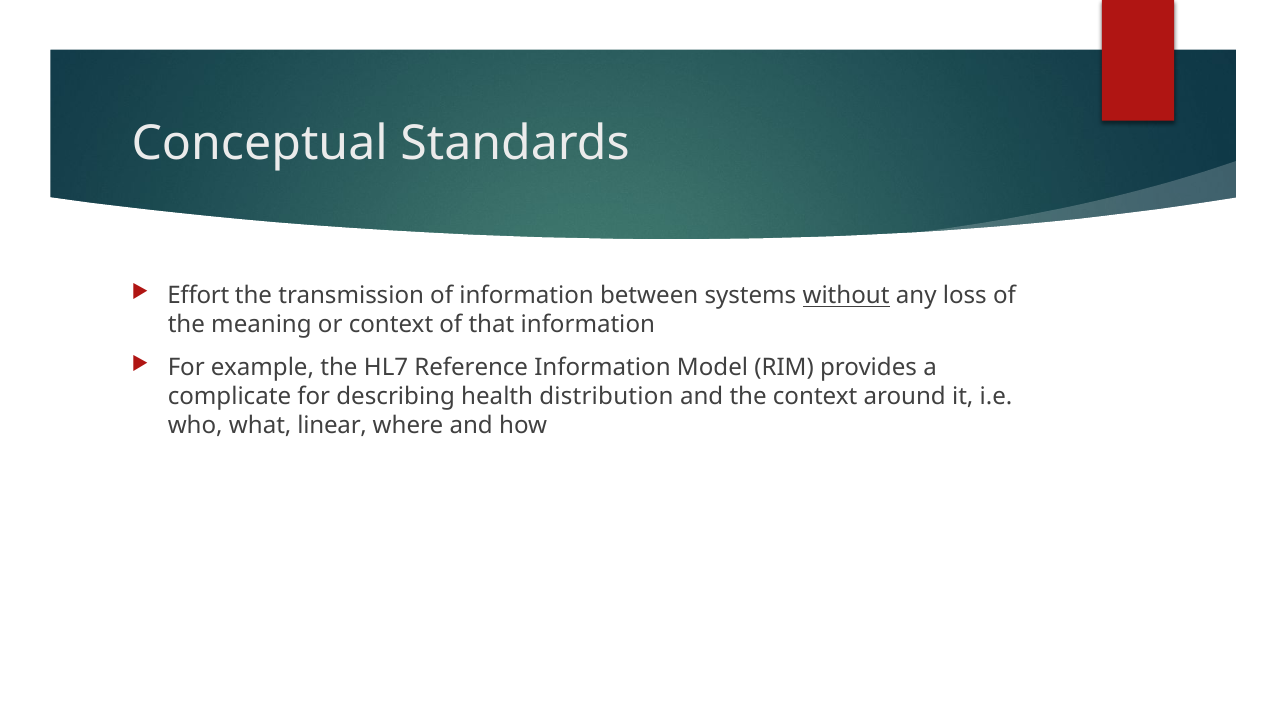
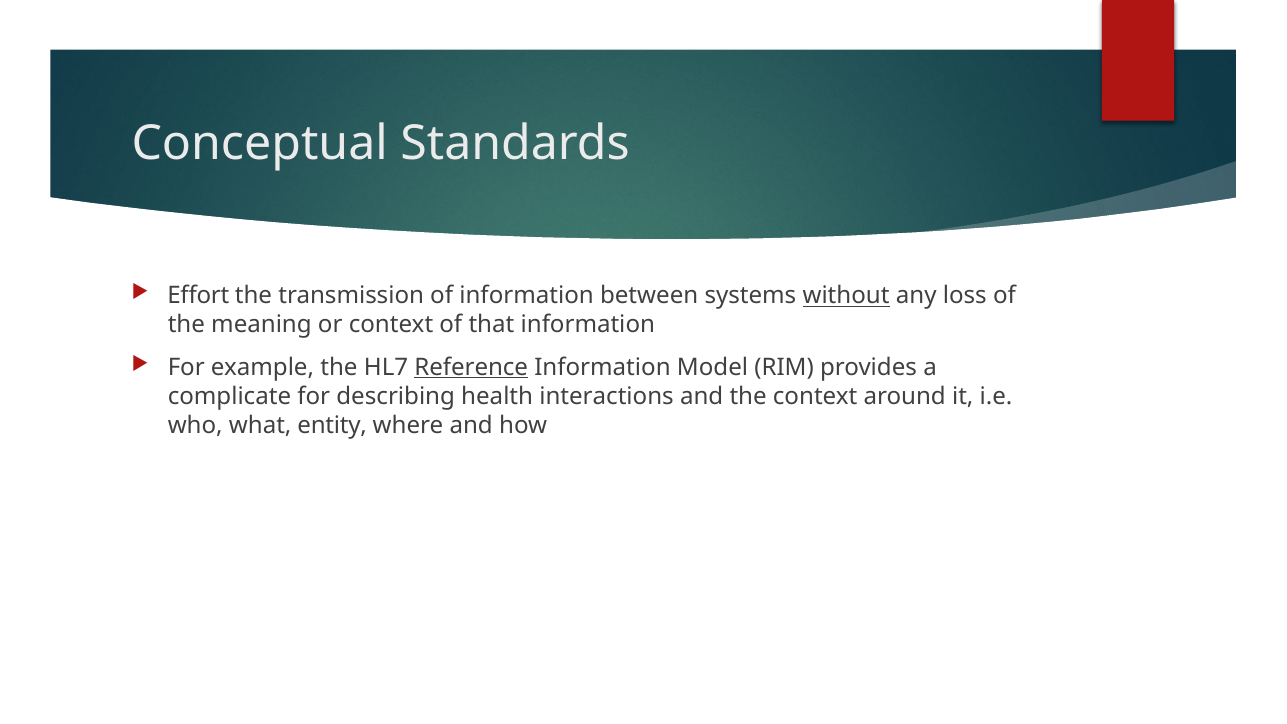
Reference underline: none -> present
distribution: distribution -> interactions
linear: linear -> entity
